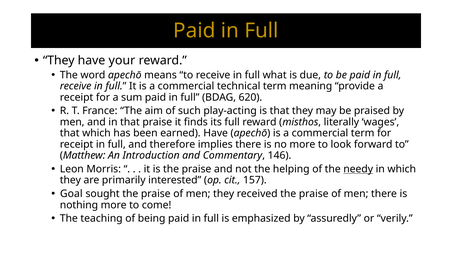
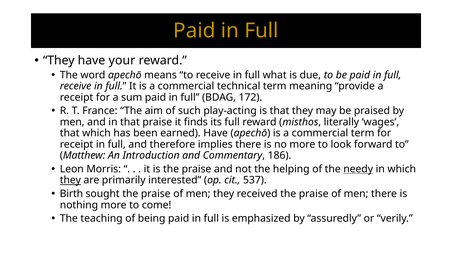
620: 620 -> 172
146: 146 -> 186
they at (70, 180) underline: none -> present
157: 157 -> 537
Goal: Goal -> Birth
